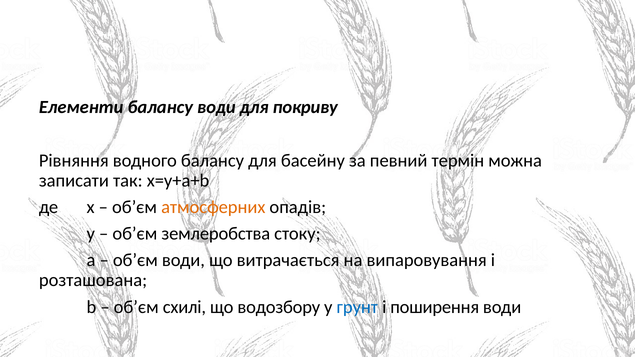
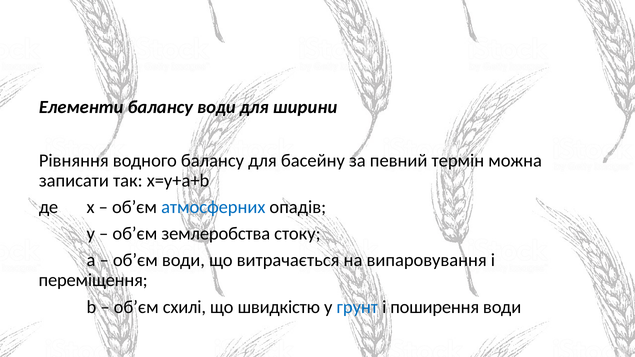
покриву: покриву -> ширини
атмосферних colour: orange -> blue
розташована: розташована -> переміщення
водозбору: водозбору -> швидкістю
